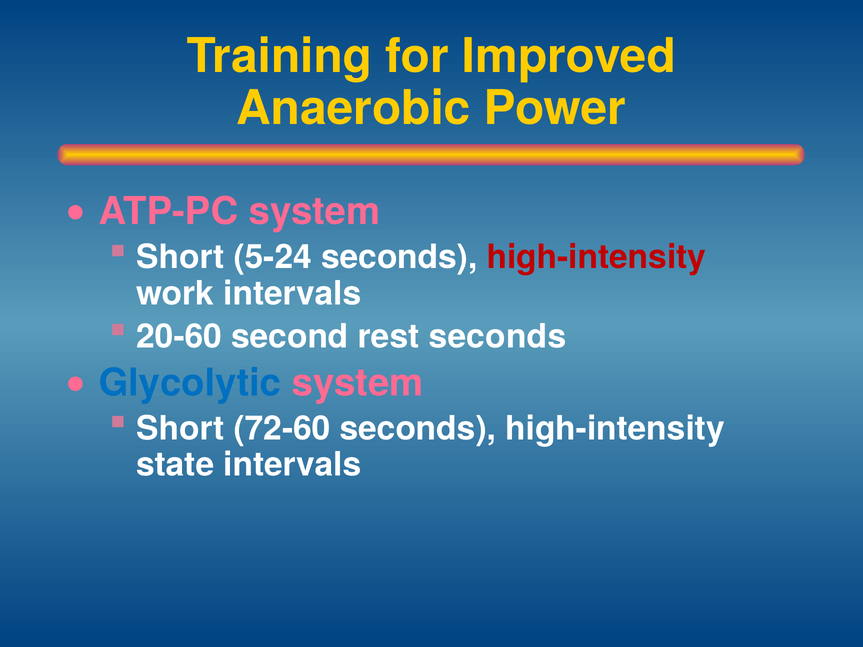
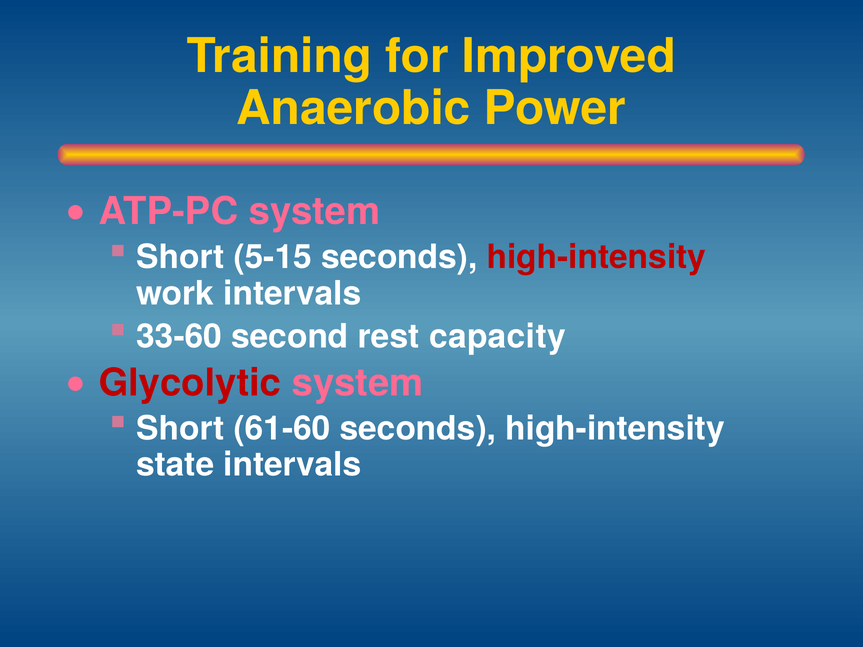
5-24: 5-24 -> 5-15
20-60: 20-60 -> 33-60
rest seconds: seconds -> capacity
Glycolytic colour: blue -> red
72-60: 72-60 -> 61-60
